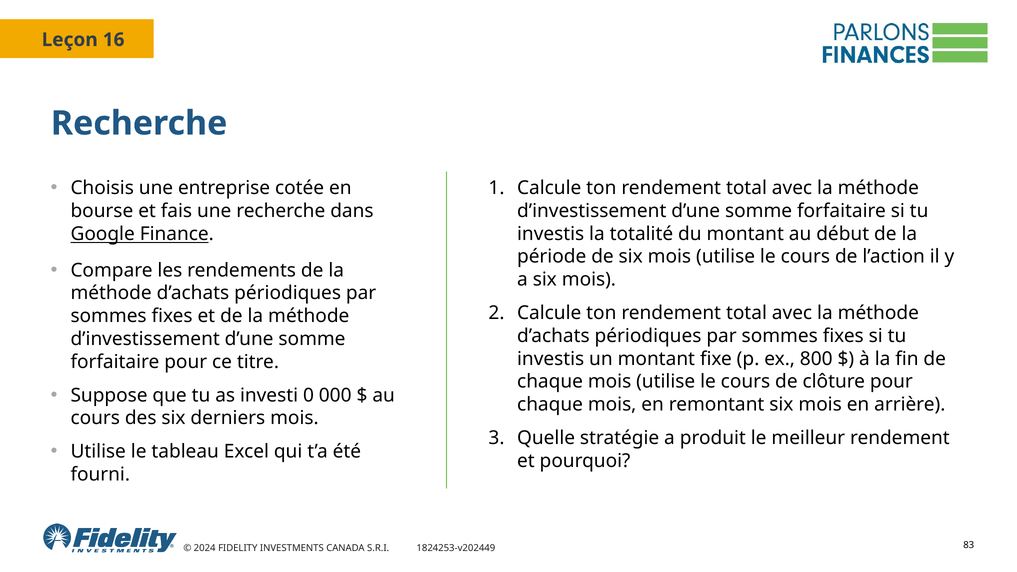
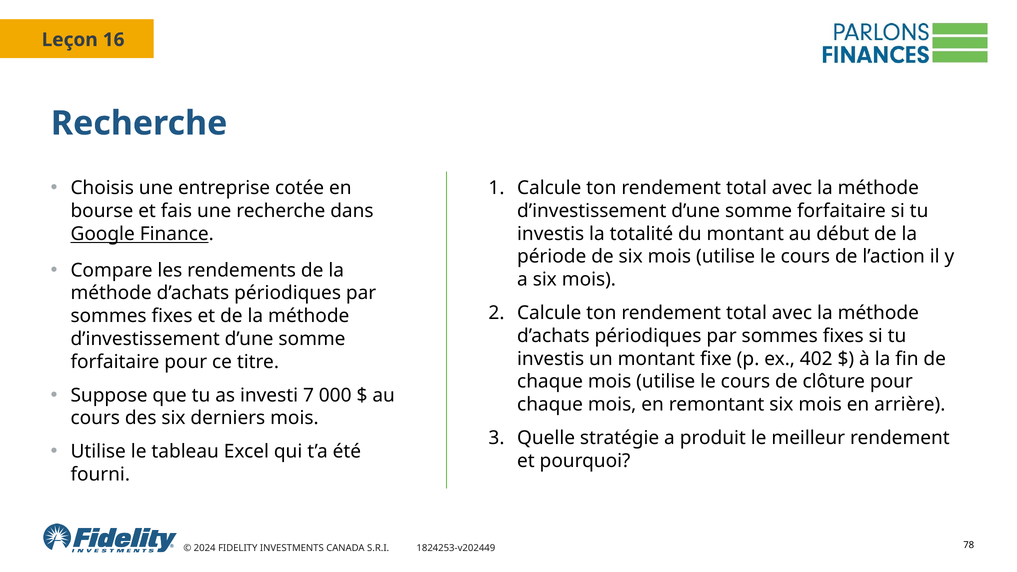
800: 800 -> 402
0: 0 -> 7
83: 83 -> 78
